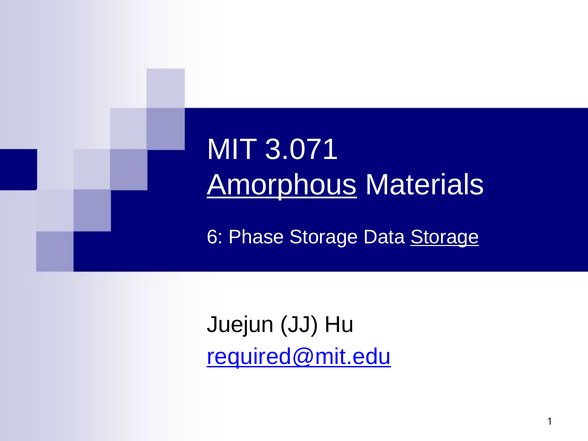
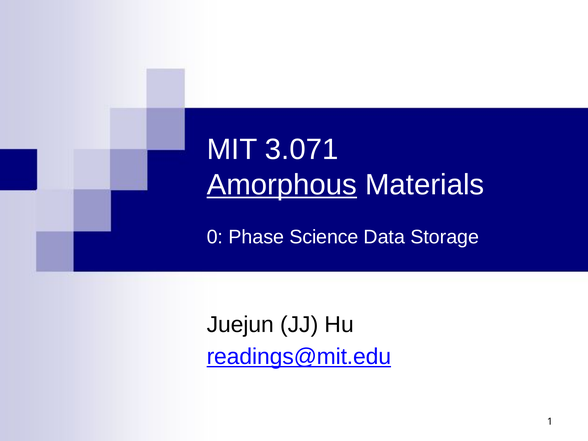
6: 6 -> 0
Phase Storage: Storage -> Science
Storage at (445, 237) underline: present -> none
required@mit.edu: required@mit.edu -> readings@mit.edu
